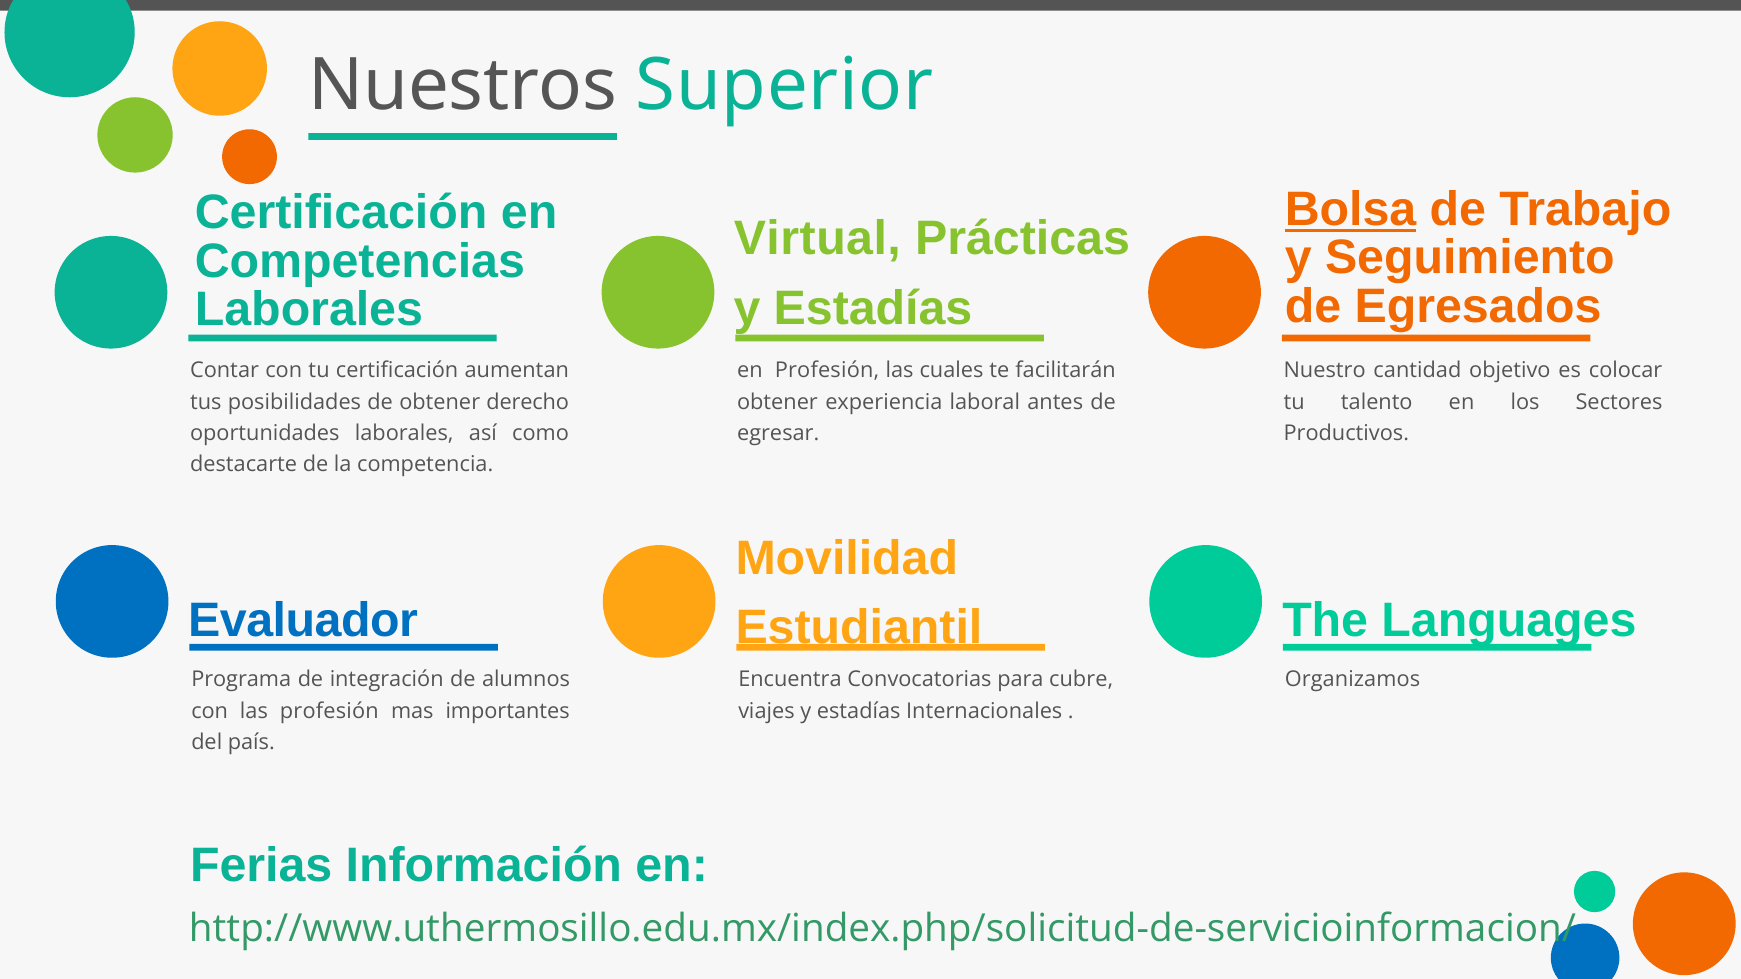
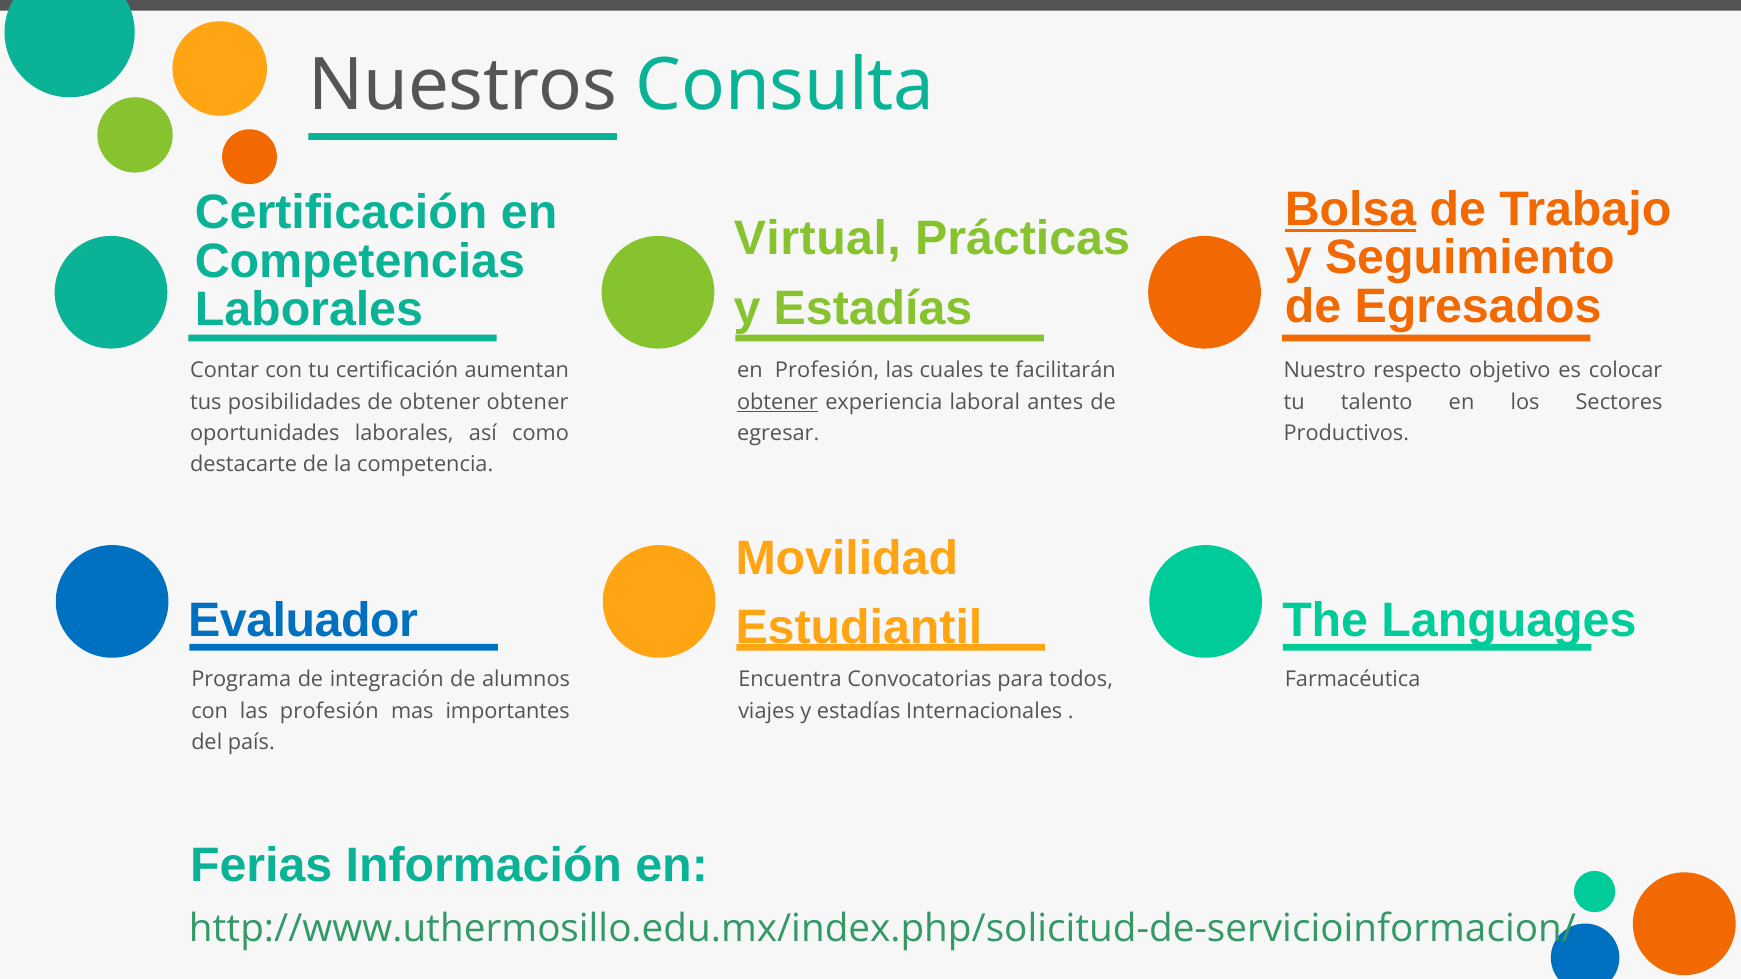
Superior: Superior -> Consulta
cantidad: cantidad -> respecto
obtener derecho: derecho -> obtener
obtener at (777, 402) underline: none -> present
cubre: cubre -> todos
Organizamos: Organizamos -> Farmacéutica
